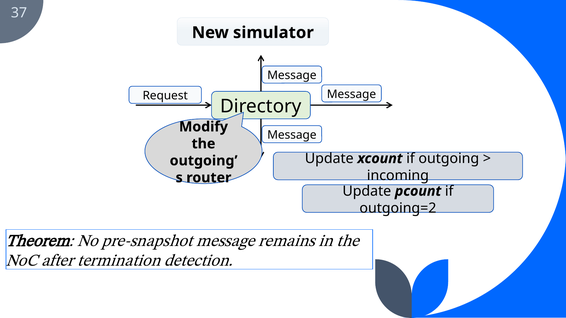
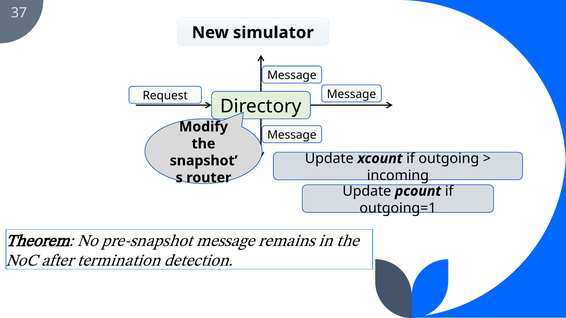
outgoing at (204, 161): outgoing -> snapshot
outgoing=2: outgoing=2 -> outgoing=1
